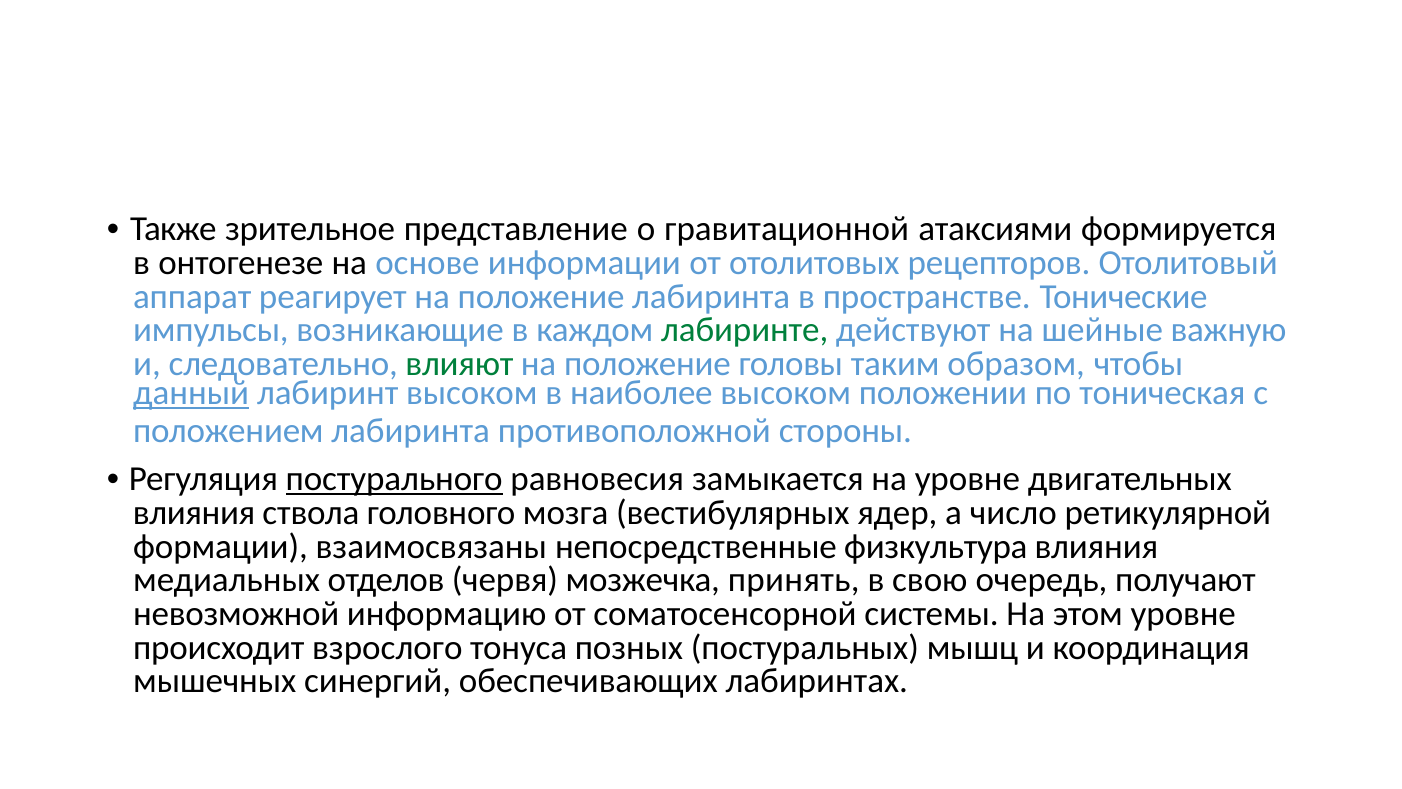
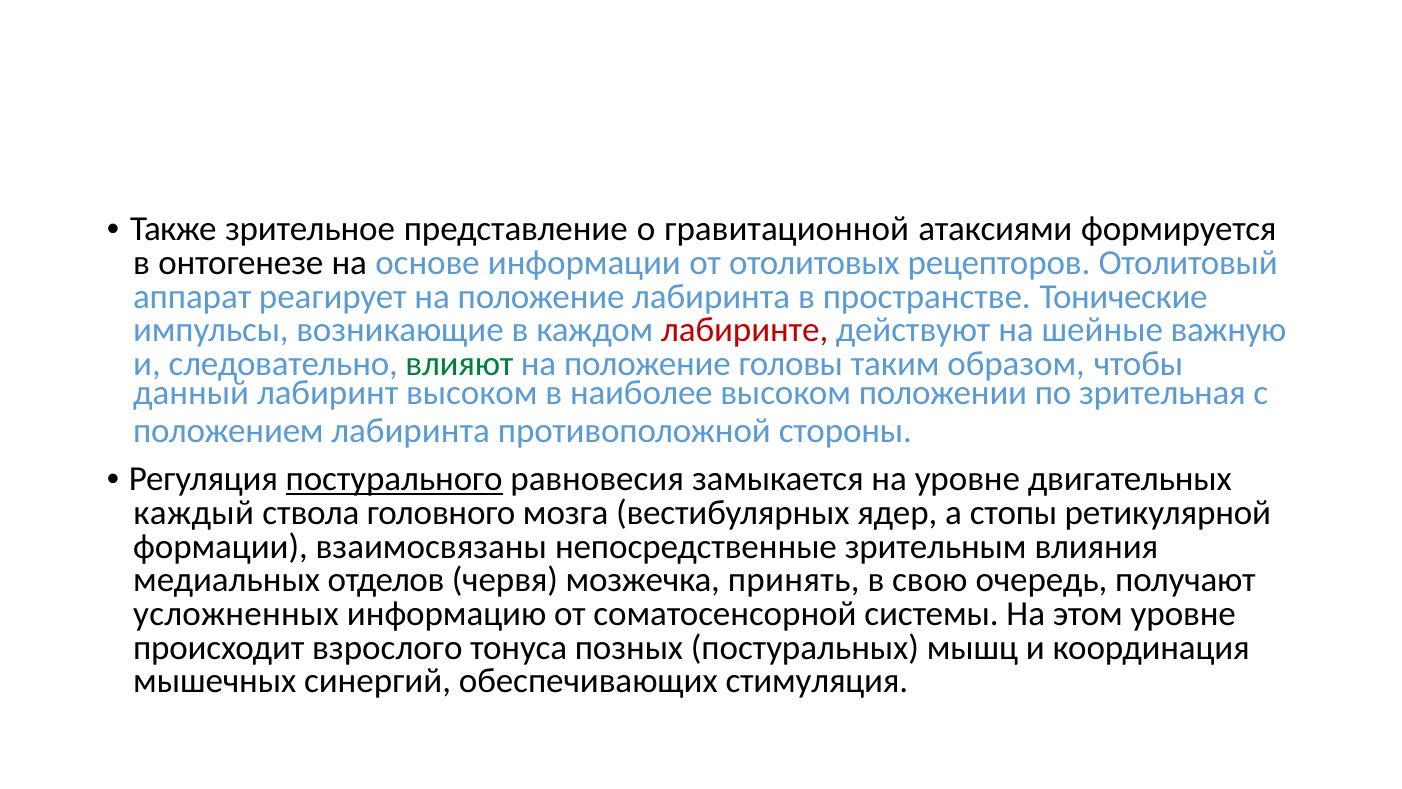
лабиринте colour: green -> red
данный underline: present -> none
тоническая: тоническая -> зрительная
влияния at (194, 513): влияния -> каждый
число: число -> стопы
физкультура: физкультура -> зрительным
невозможной: невозможной -> усложненных
лабиринтах: лабиринтах -> стимуляция
